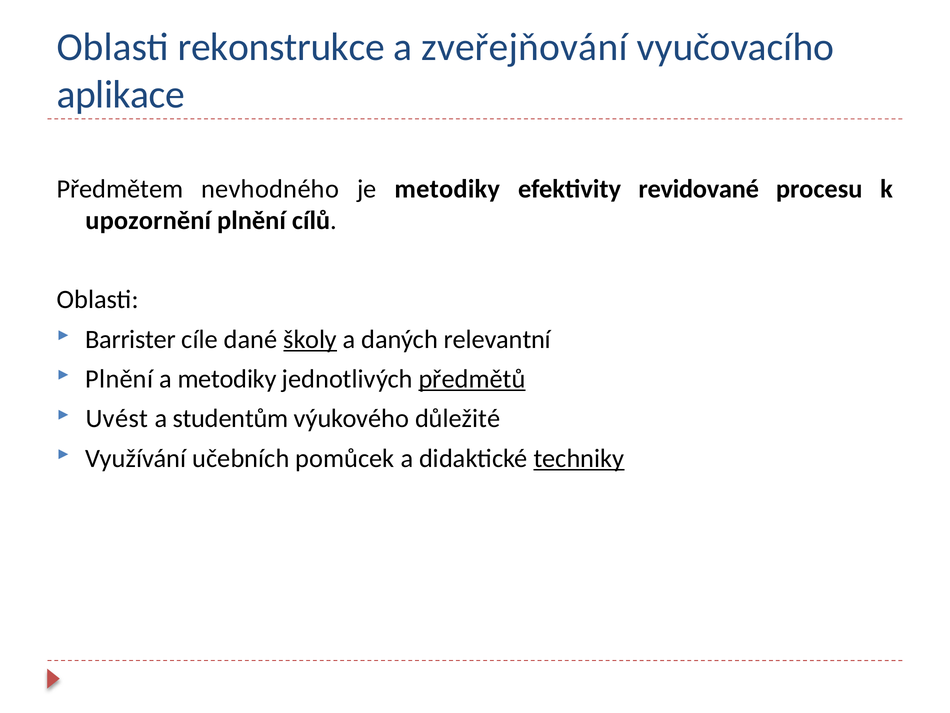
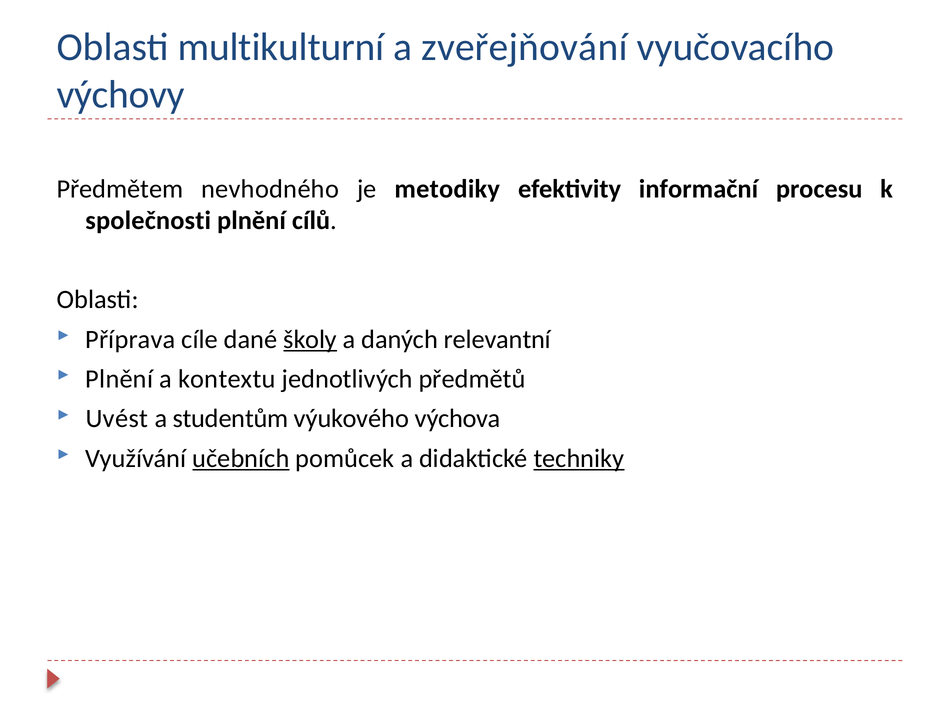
rekonstrukce: rekonstrukce -> multikulturní
aplikace: aplikace -> výchovy
revidované: revidované -> informační
upozornění: upozornění -> společnosti
Barrister: Barrister -> Příprava
a metodiky: metodiky -> kontextu
předmětů underline: present -> none
důležité: důležité -> výchova
učebních underline: none -> present
